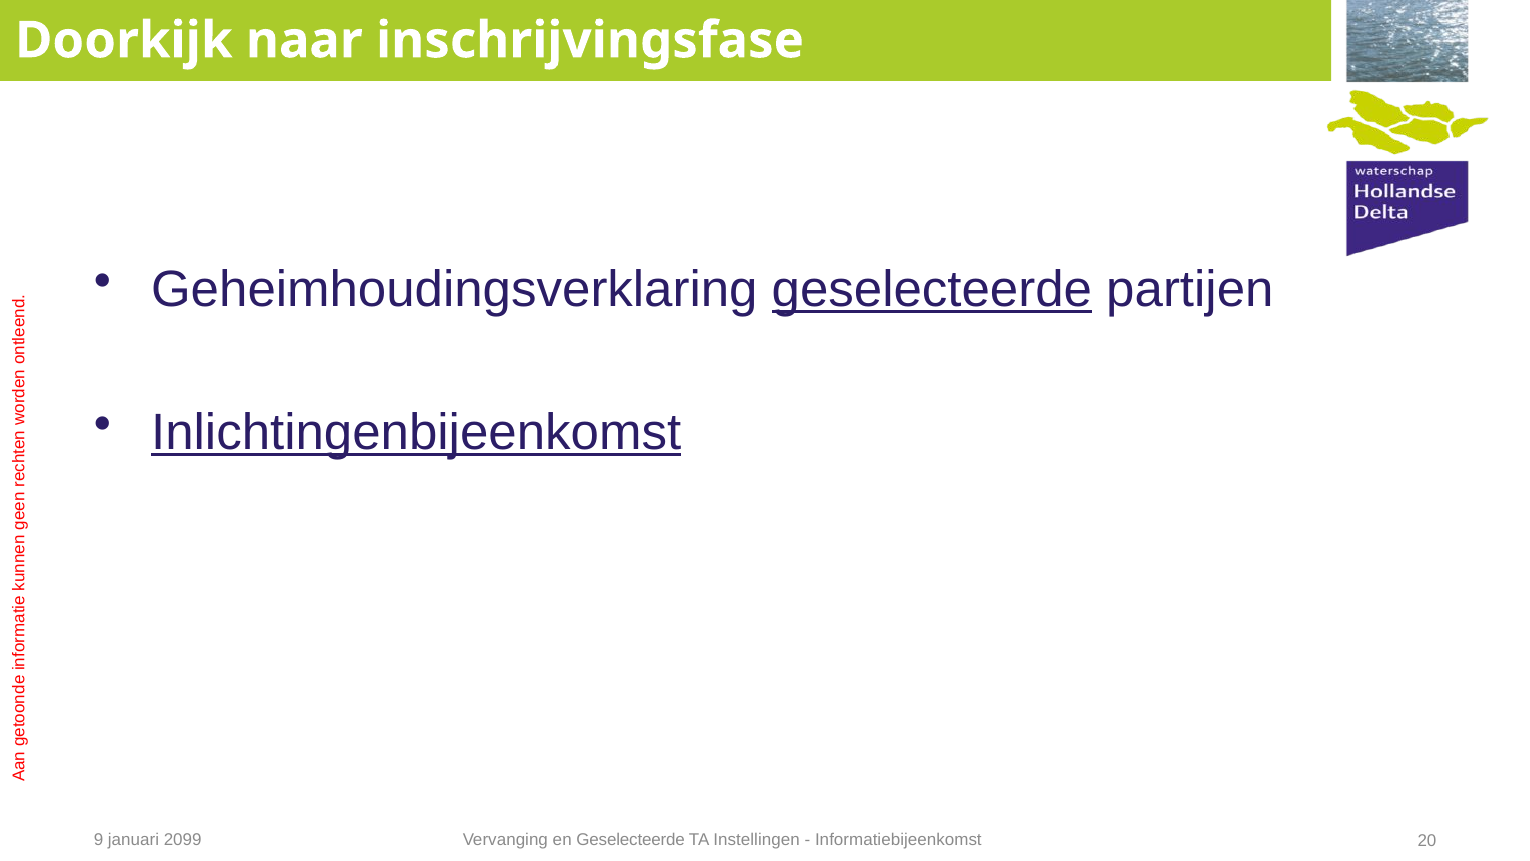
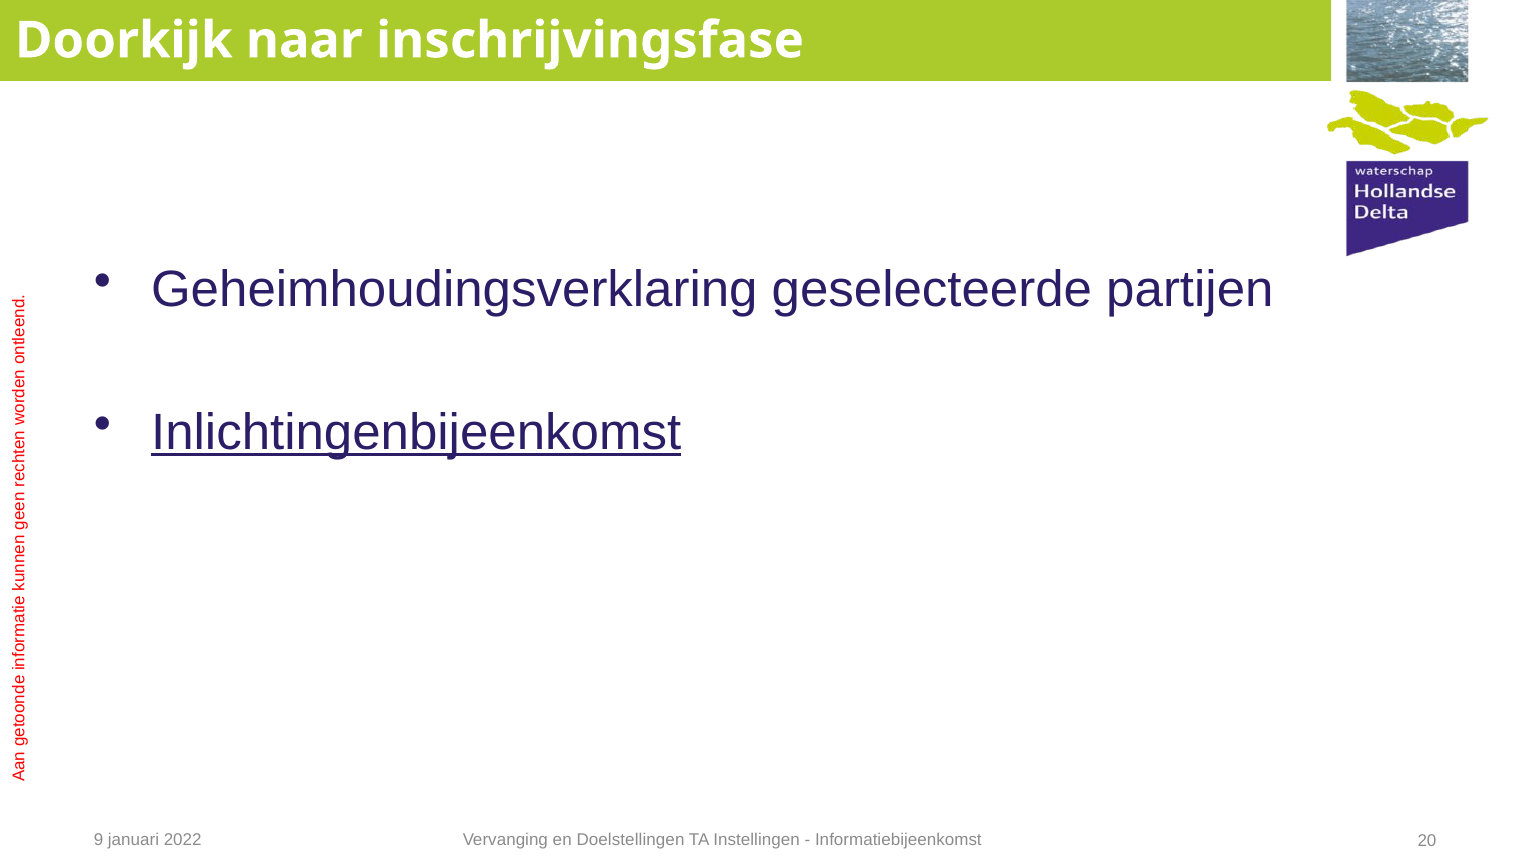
geselecteerde at (932, 290) underline: present -> none
2099: 2099 -> 2022
en Geselecteerde: Geselecteerde -> Doelstellingen
